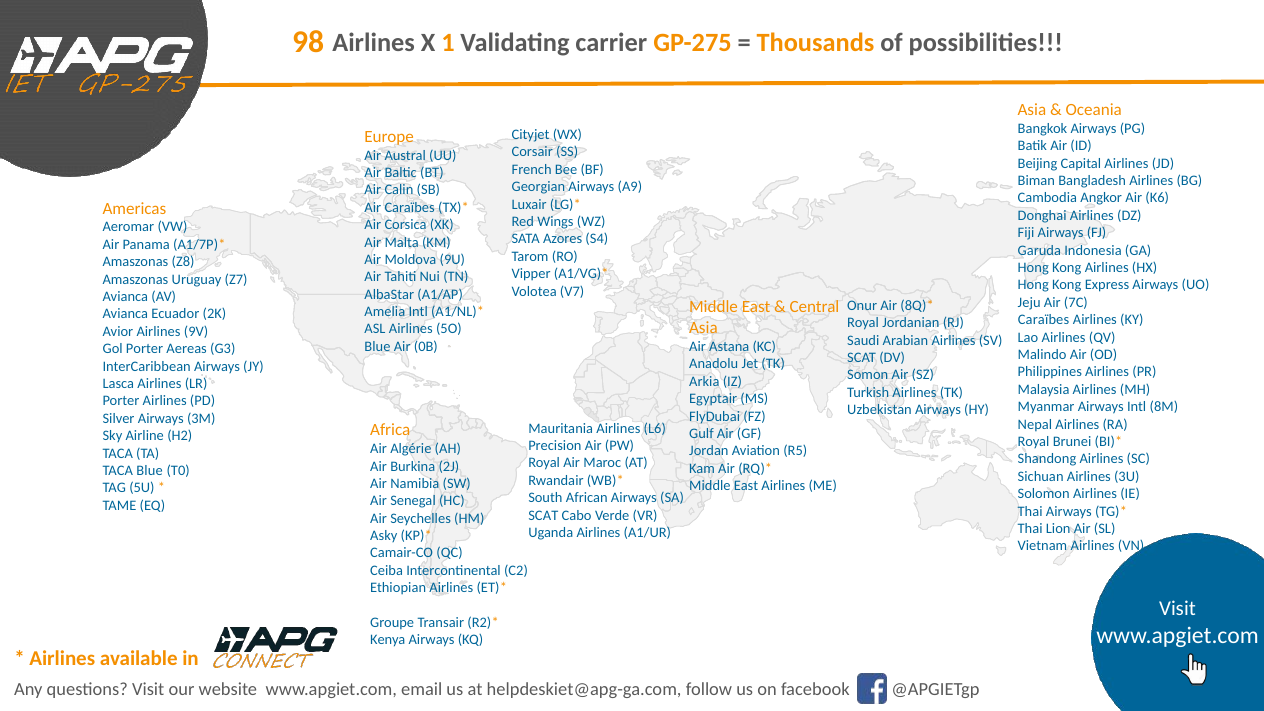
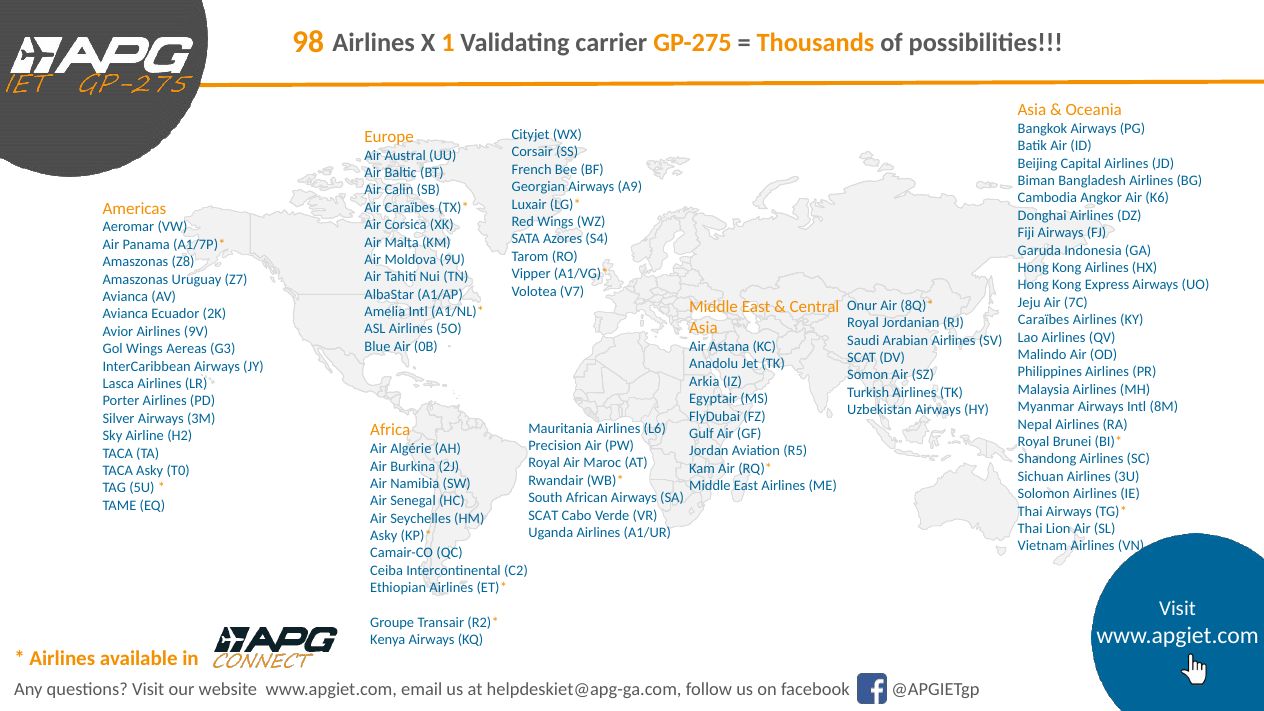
Gol Porter: Porter -> Wings
TACA Blue: Blue -> Asky
